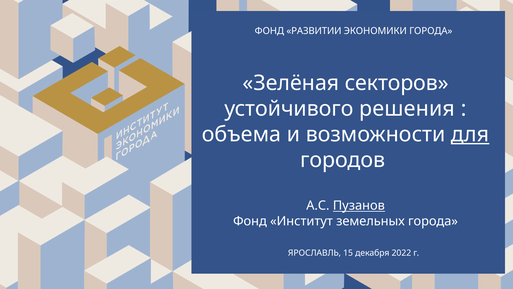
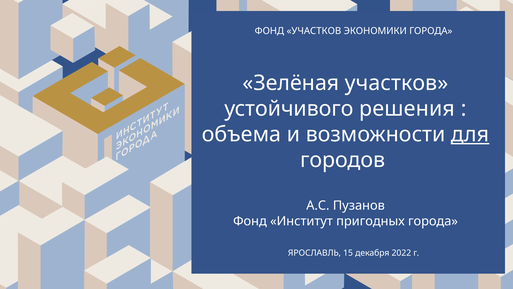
ФОНД РАЗВИТИИ: РАЗВИТИИ -> УЧАСТКОВ
Зелёная секторов: секторов -> участков
Пузанов underline: present -> none
земельных: земельных -> пригодных
